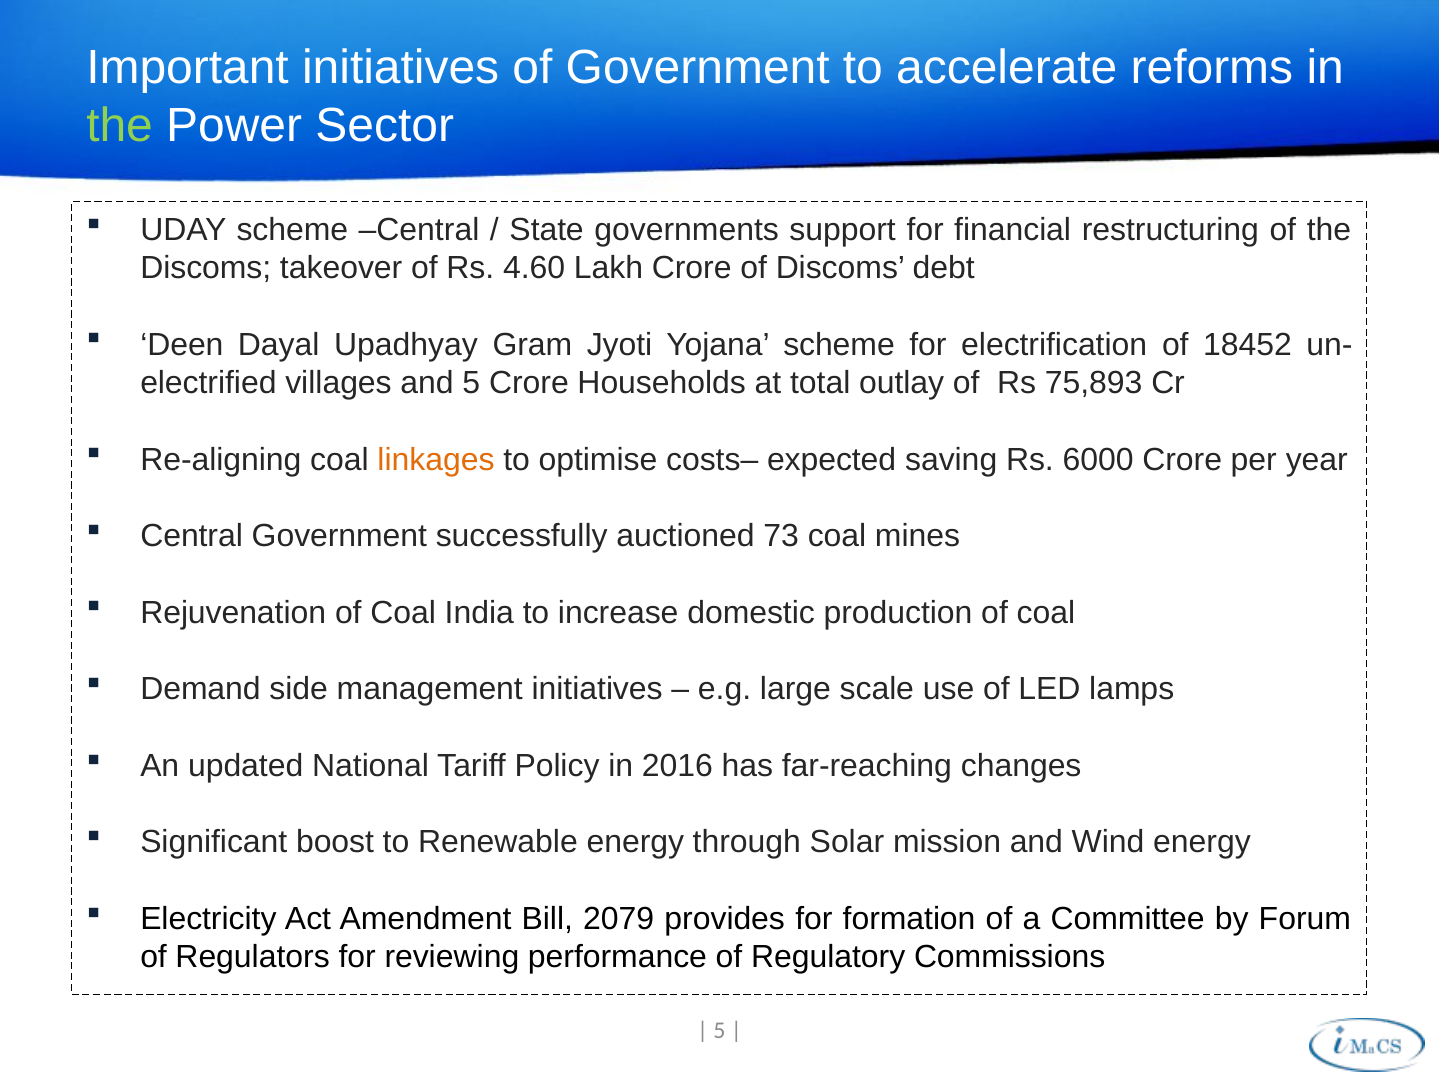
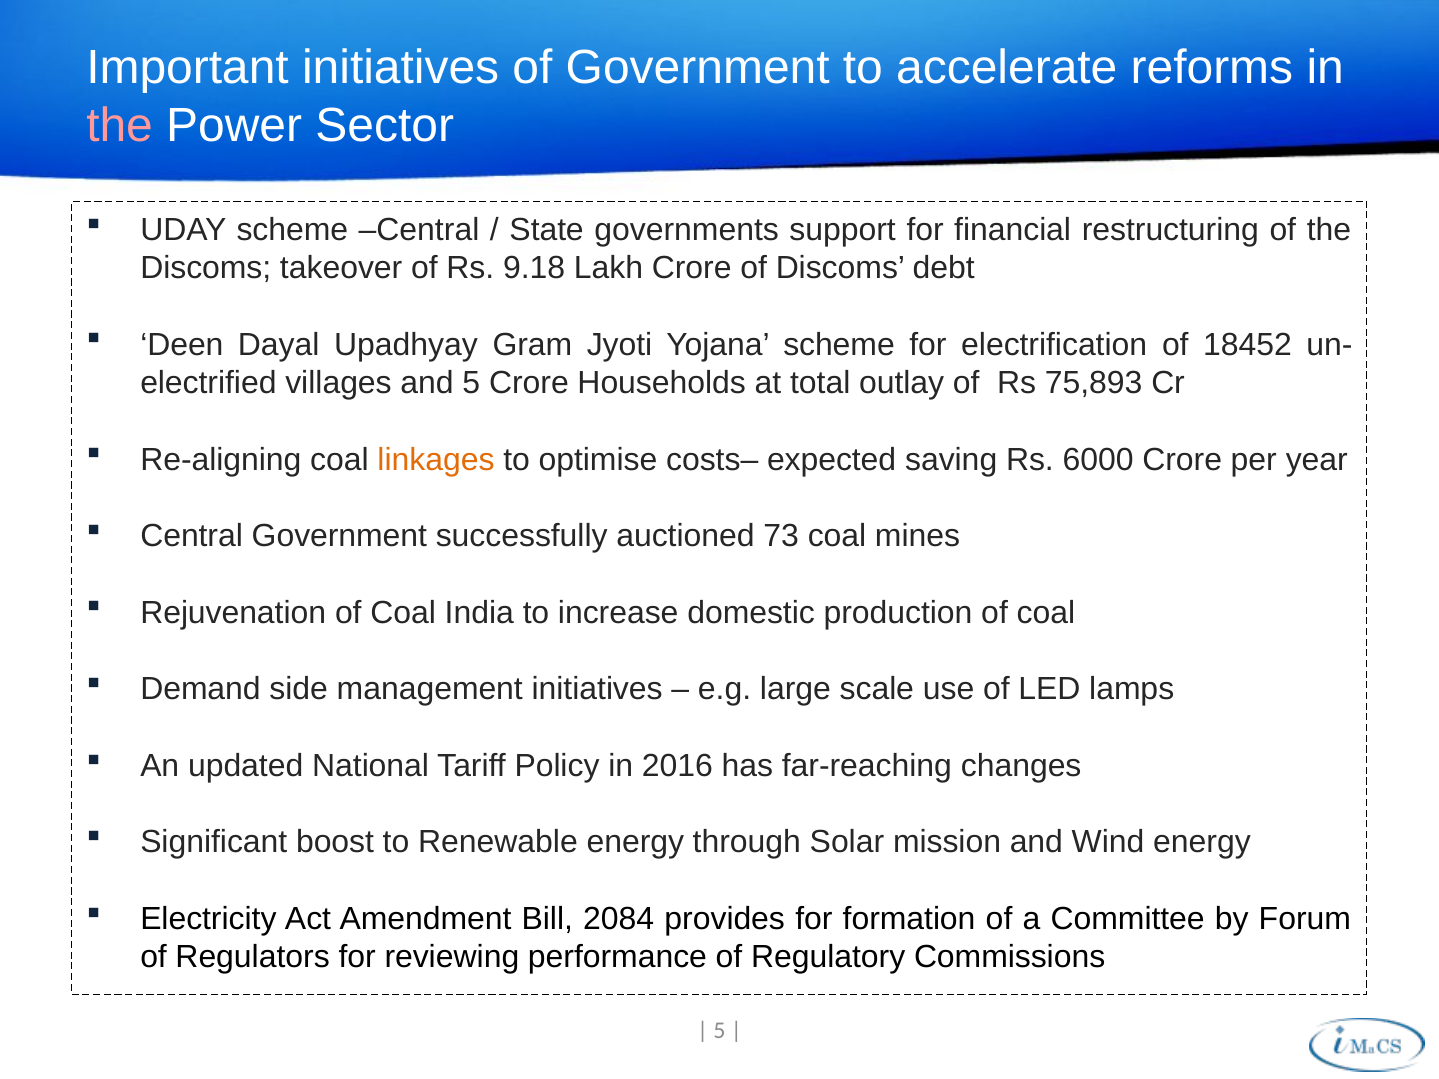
the at (120, 126) colour: light green -> pink
4.60: 4.60 -> 9.18
2079: 2079 -> 2084
